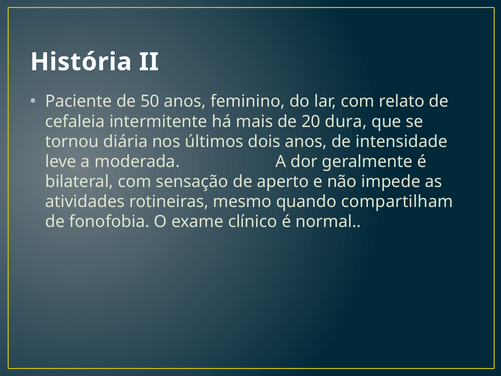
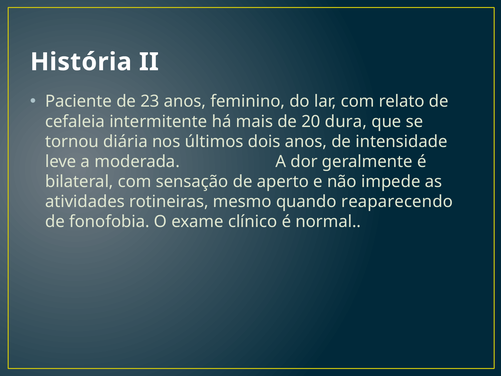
50: 50 -> 23
compartilham: compartilham -> reaparecendo
